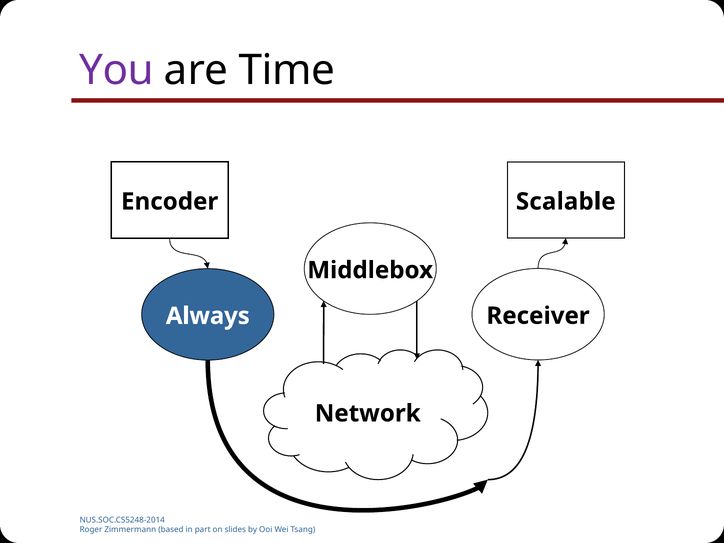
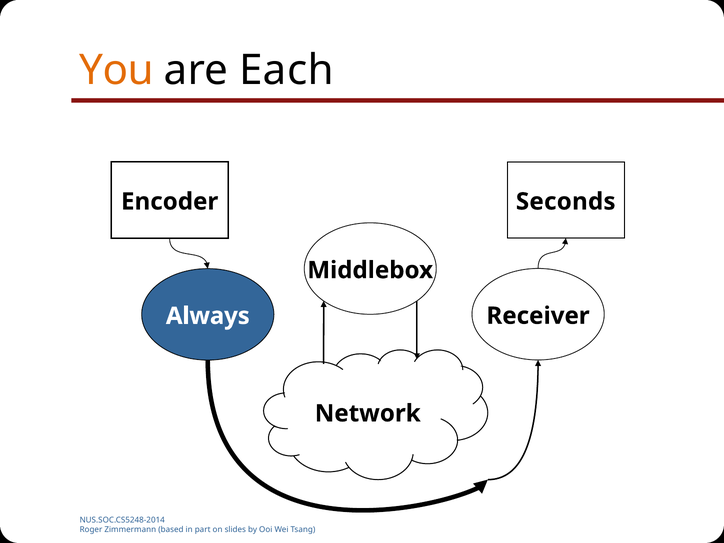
You colour: purple -> orange
Time: Time -> Each
Scalable: Scalable -> Seconds
